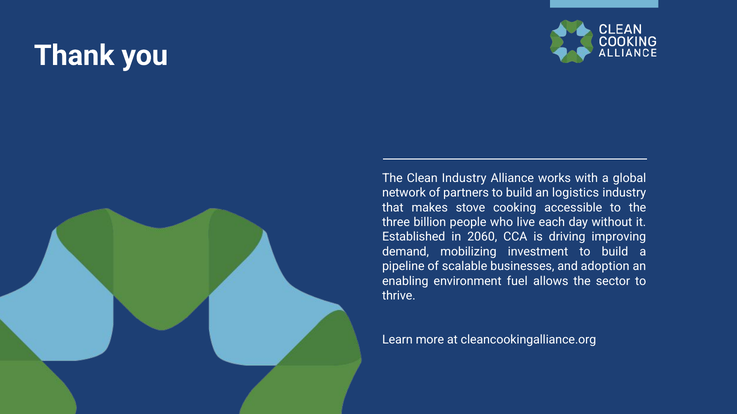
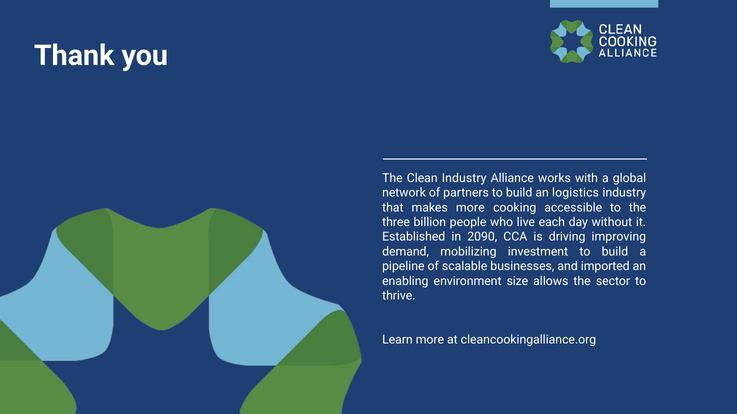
makes stove: stove -> more
2060: 2060 -> 2090
adoption: adoption -> imported
fuel: fuel -> size
